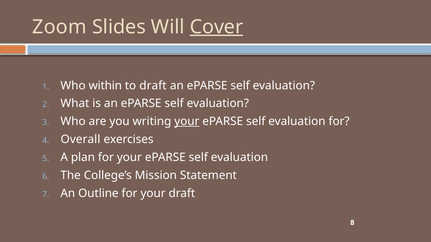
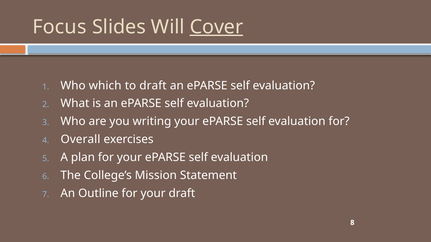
Zoom: Zoom -> Focus
within: within -> which
your at (187, 122) underline: present -> none
